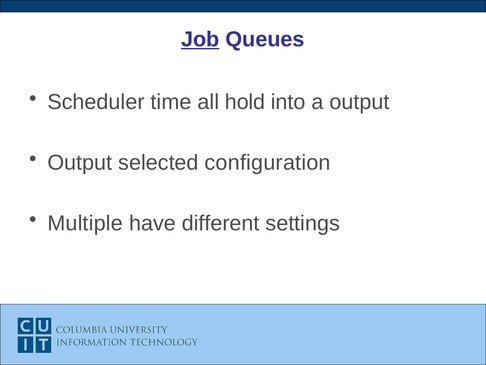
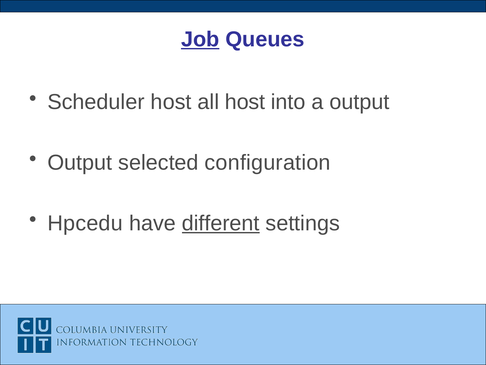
Scheduler time: time -> host
all hold: hold -> host
Multiple: Multiple -> Hpcedu
different underline: none -> present
